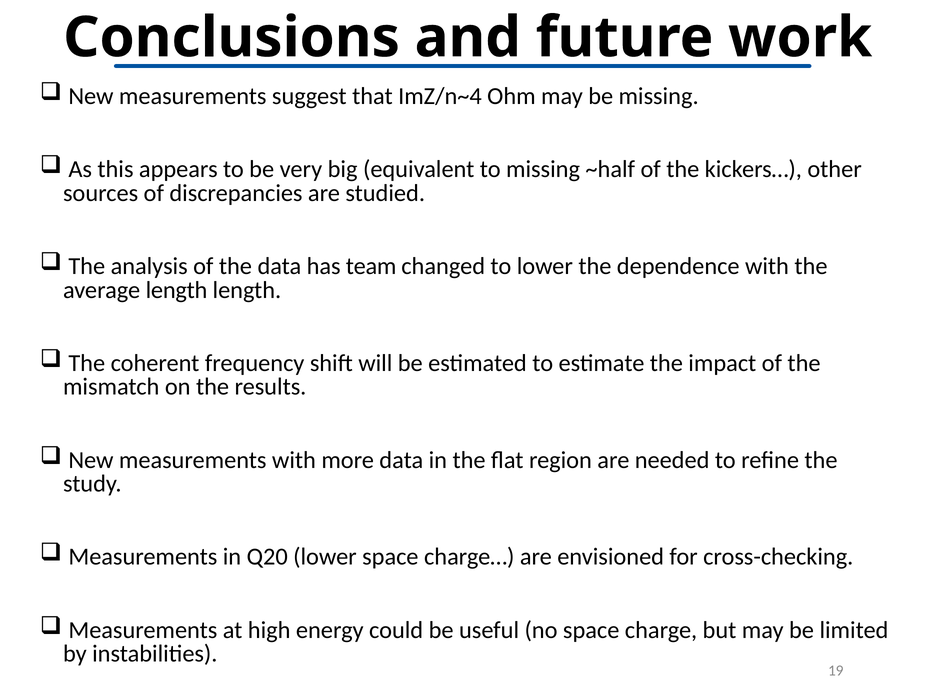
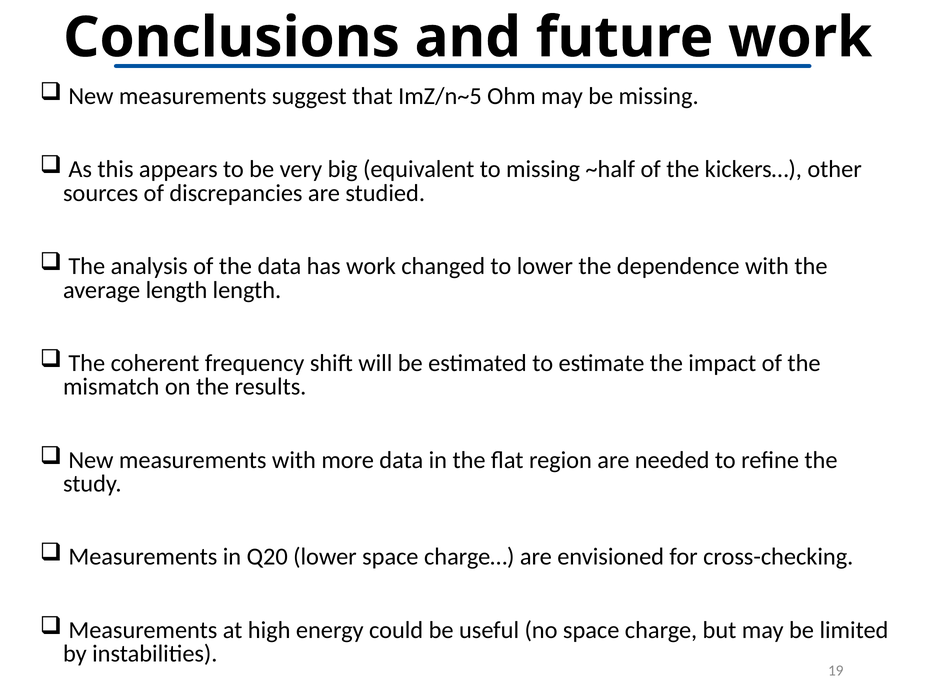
ImZ/n~4: ImZ/n~4 -> ImZ/n~5
has team: team -> work
